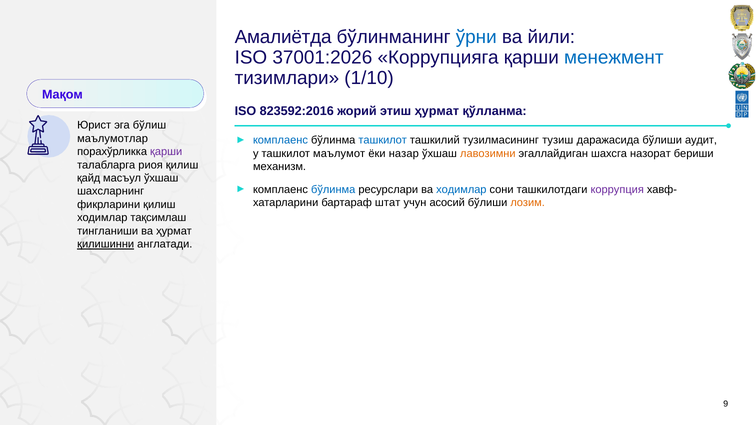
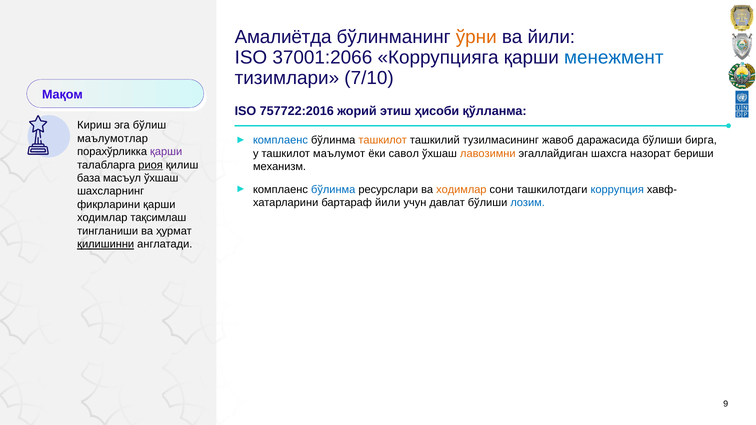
ўрни colour: blue -> orange
37001:2026: 37001:2026 -> 37001:2066
1/10: 1/10 -> 7/10
823592:2016: 823592:2016 -> 757722:2016
этиш ҳурмат: ҳурмат -> ҳисоби
Юрист: Юрист -> Кириш
ташкилот at (383, 140) colour: blue -> orange
тузиш: тузиш -> жавоб
аудит: аудит -> бирга
назар: назар -> савол
риоя underline: none -> present
қайд: қайд -> база
ходимлар at (461, 189) colour: blue -> orange
коррупция colour: purple -> blue
бартараф штат: штат -> йили
асосий: асосий -> давлат
лозим colour: orange -> blue
фикрларини қилиш: қилиш -> қарши
